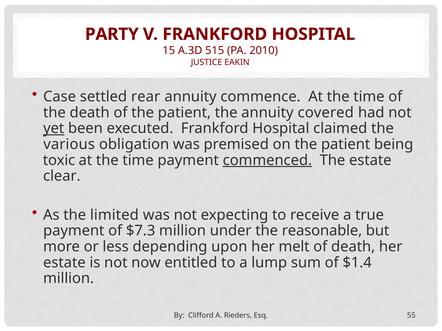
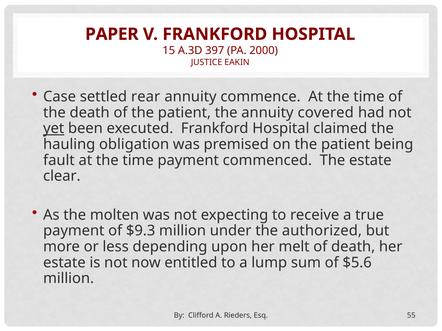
PARTY: PARTY -> PAPER
515: 515 -> 397
2010: 2010 -> 2000
various: various -> hauling
toxic: toxic -> fault
commenced underline: present -> none
limited: limited -> molten
$7.3: $7.3 -> $9.3
reasonable: reasonable -> authorized
$1.4: $1.4 -> $5.6
